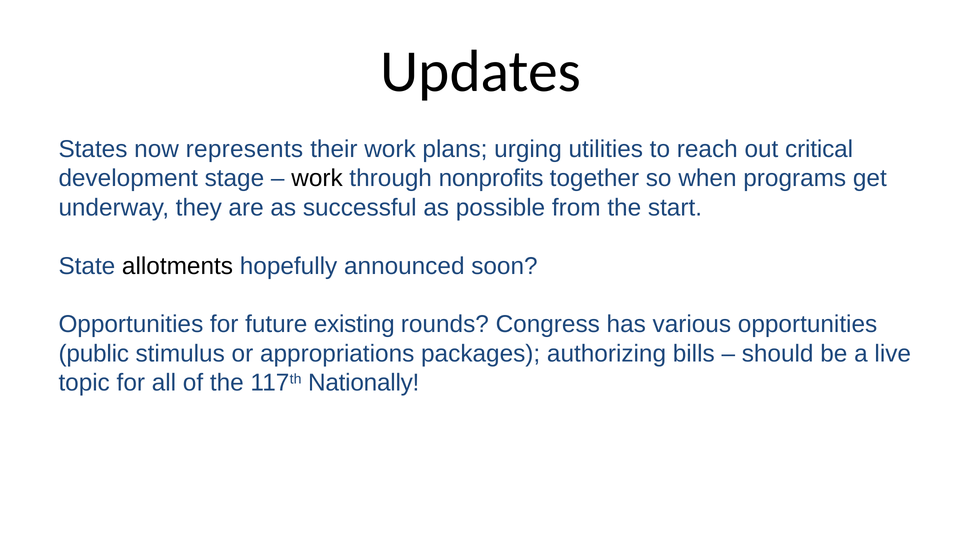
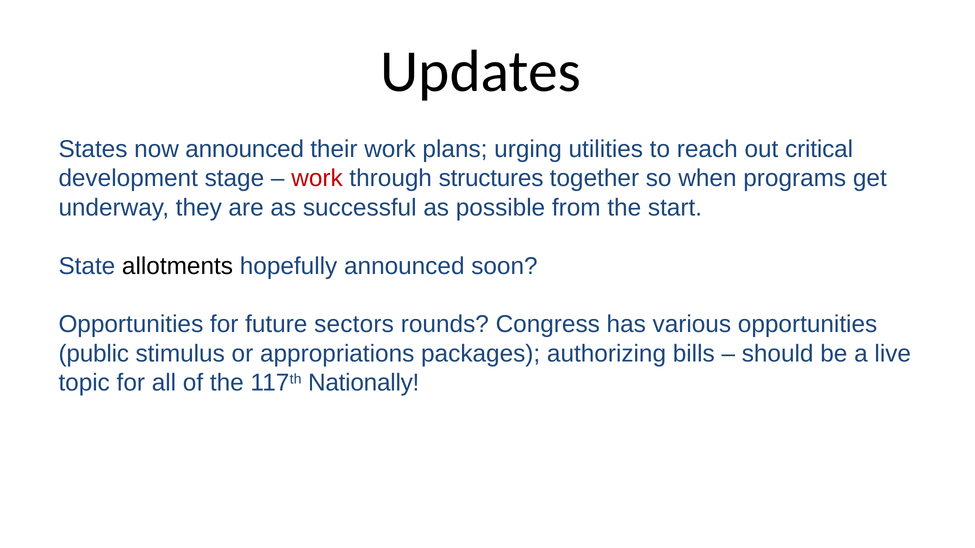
now represents: represents -> announced
work at (317, 178) colour: black -> red
nonprofits: nonprofits -> structures
existing: existing -> sectors
